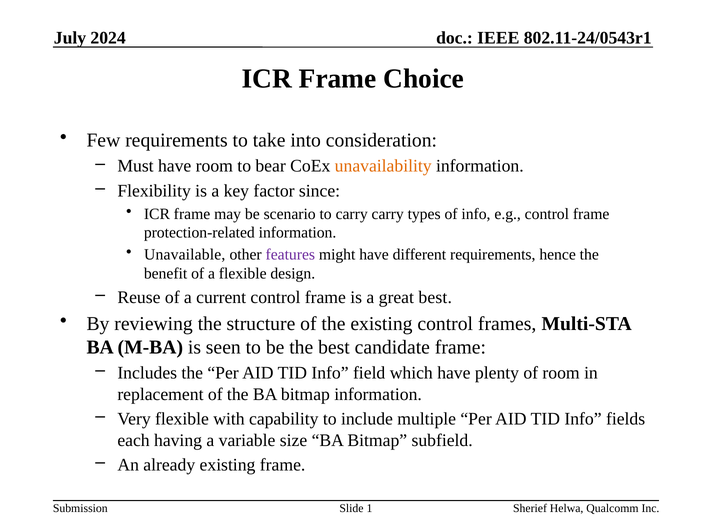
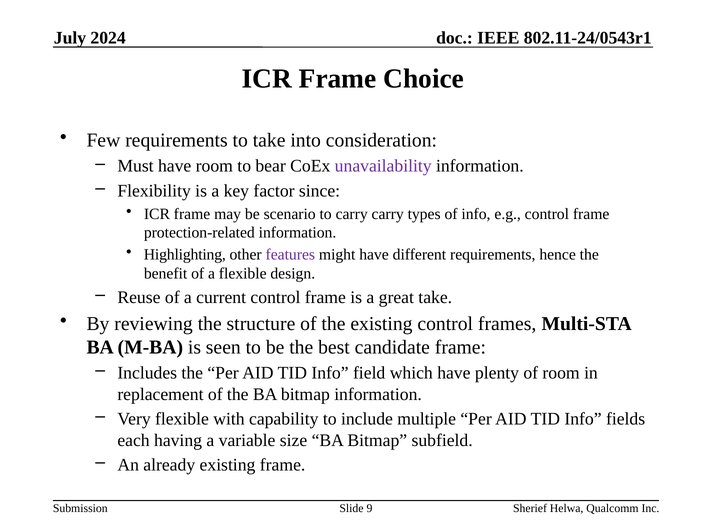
unavailability colour: orange -> purple
Unavailable: Unavailable -> Highlighting
great best: best -> take
1: 1 -> 9
